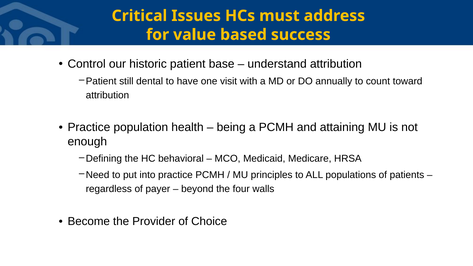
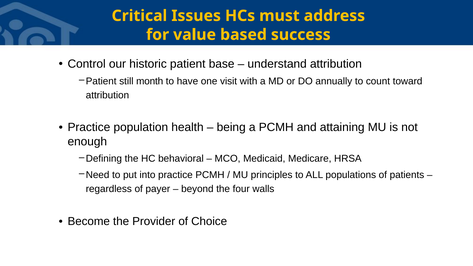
dental: dental -> month
